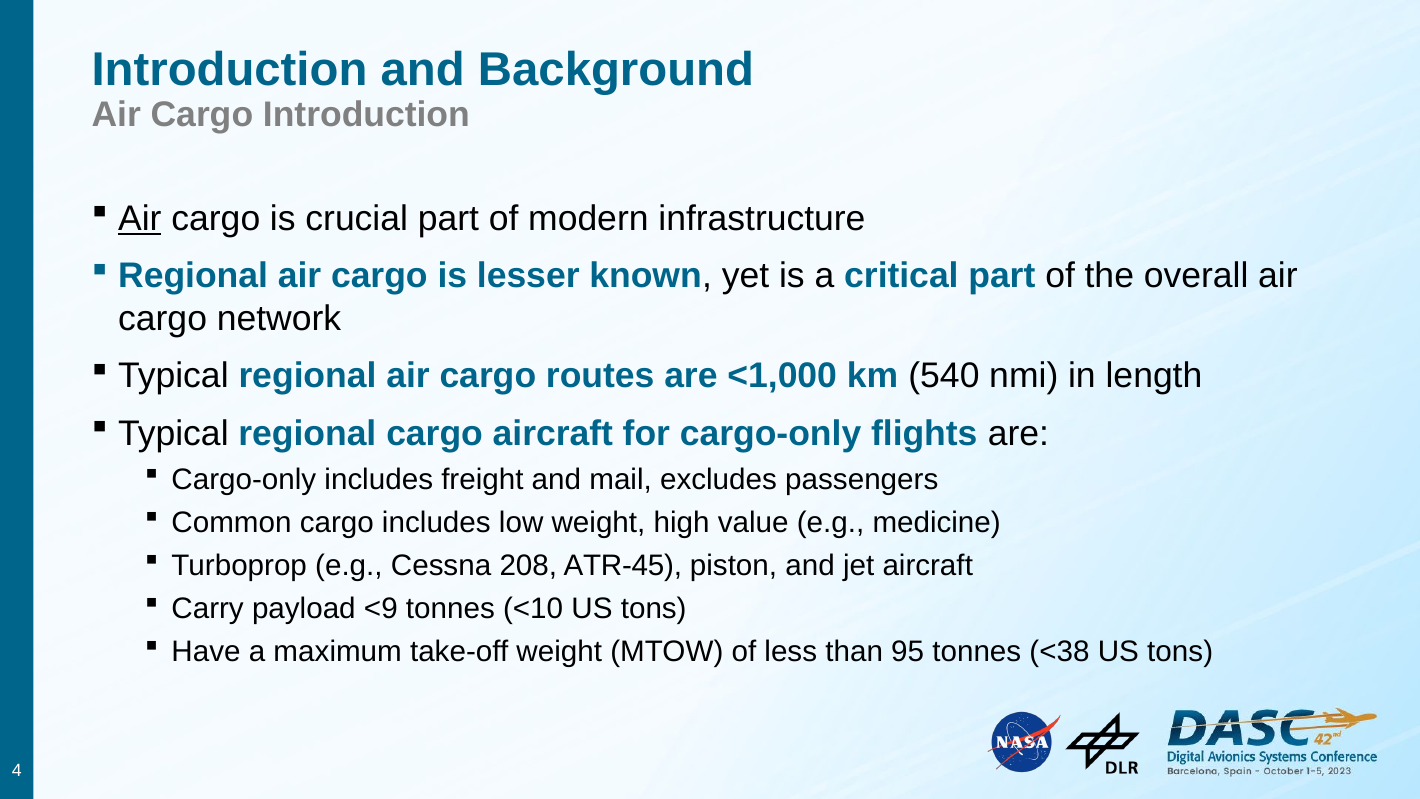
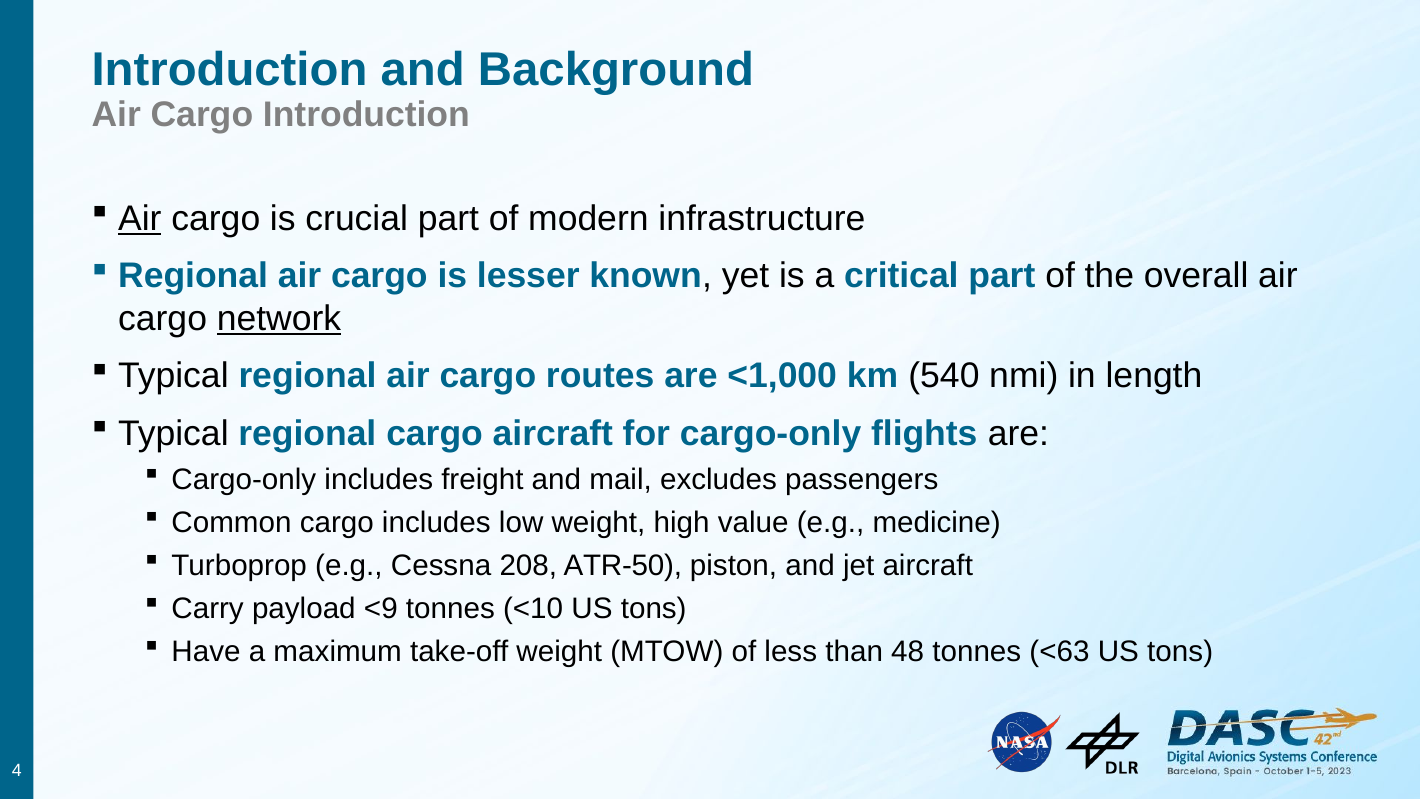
network underline: none -> present
ATR-45: ATR-45 -> ATR-50
95: 95 -> 48
<38: <38 -> <63
